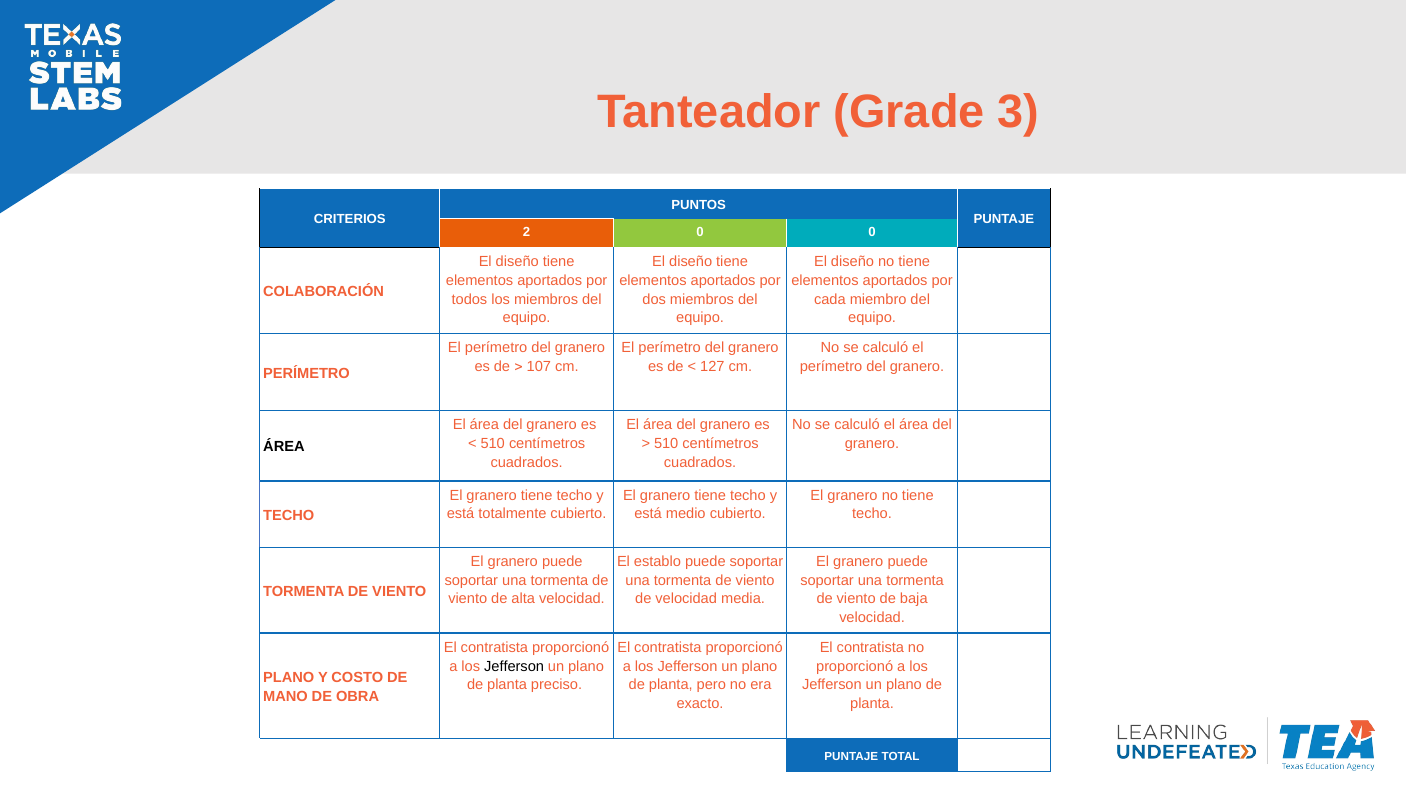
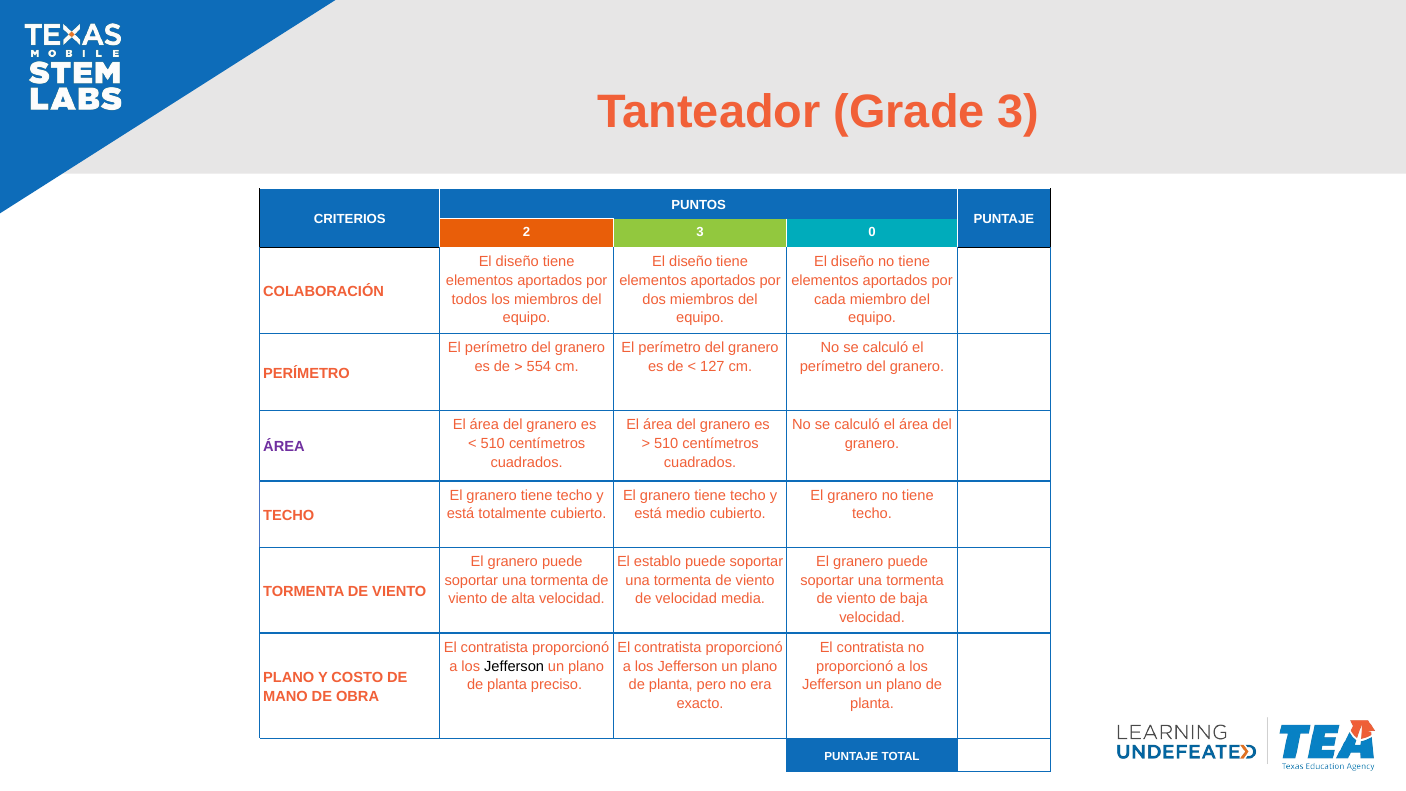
2 0: 0 -> 3
107: 107 -> 554
ÁREA at (284, 447) colour: black -> purple
